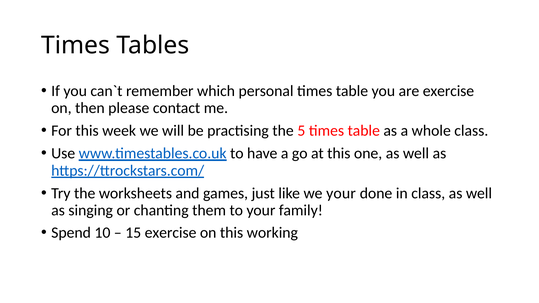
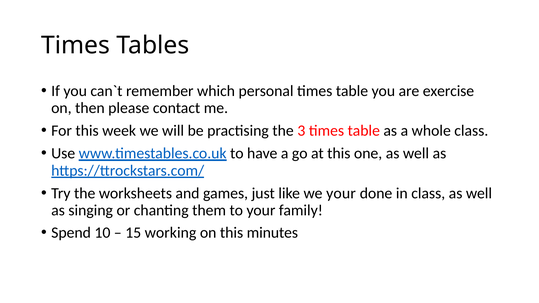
5: 5 -> 3
15 exercise: exercise -> working
working: working -> minutes
